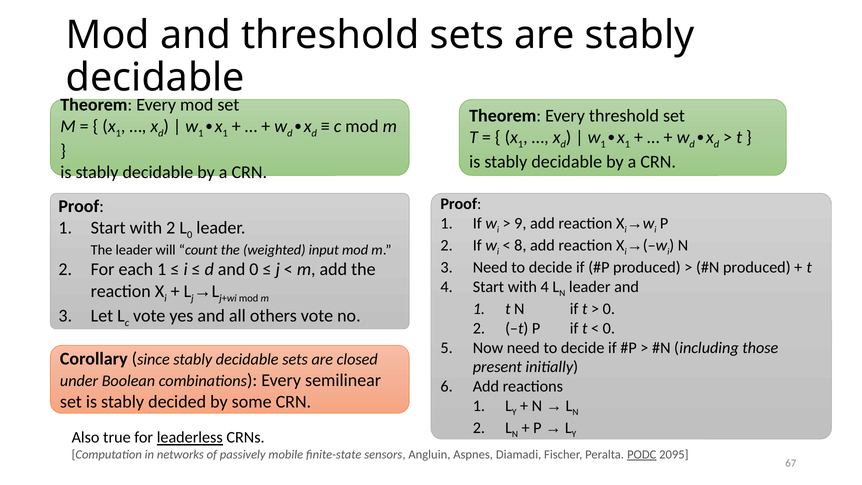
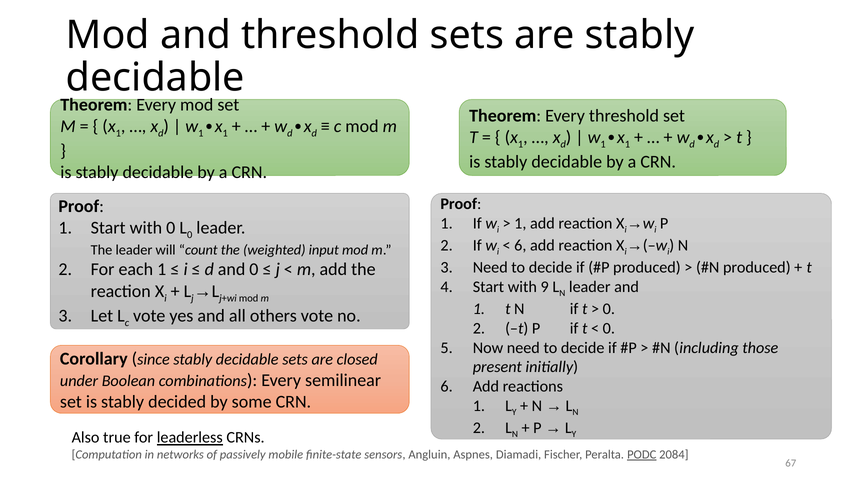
9 at (520, 223): 9 -> 1
with 2: 2 -> 0
8 at (520, 245): 8 -> 6
with 4: 4 -> 9
2095: 2095 -> 2084
